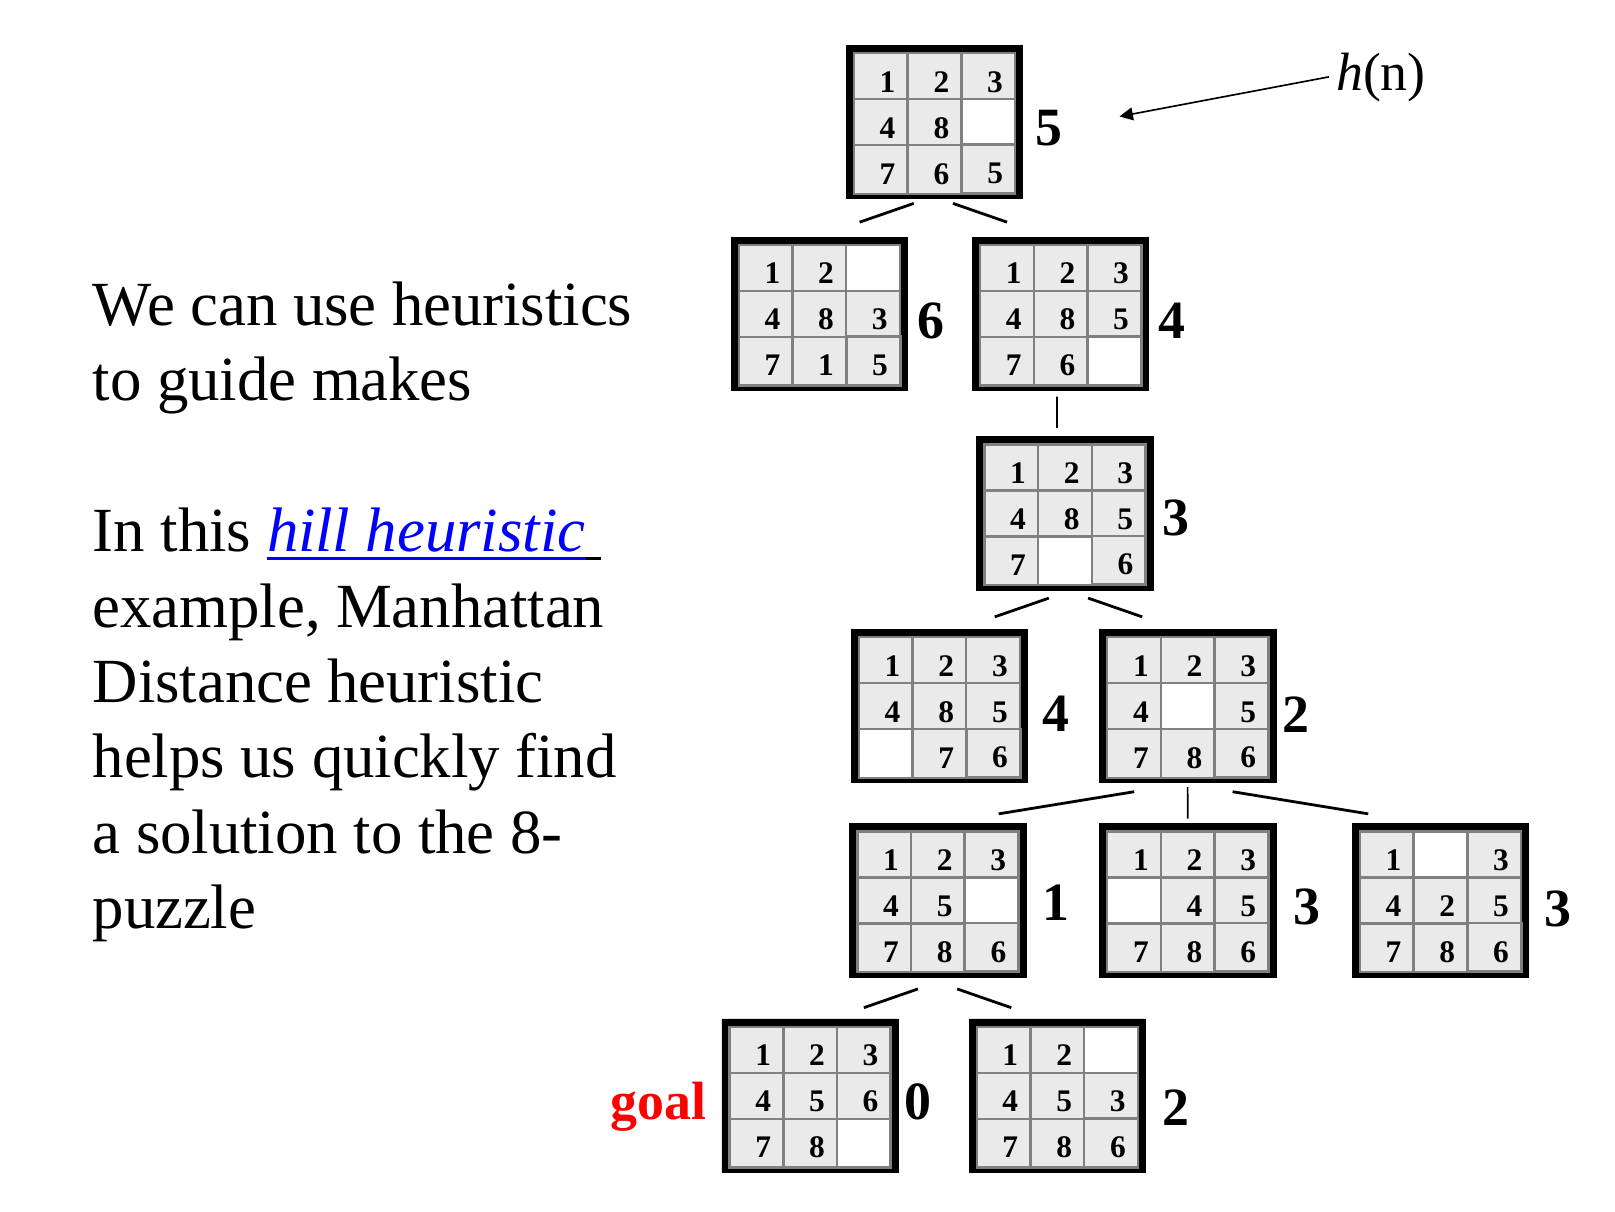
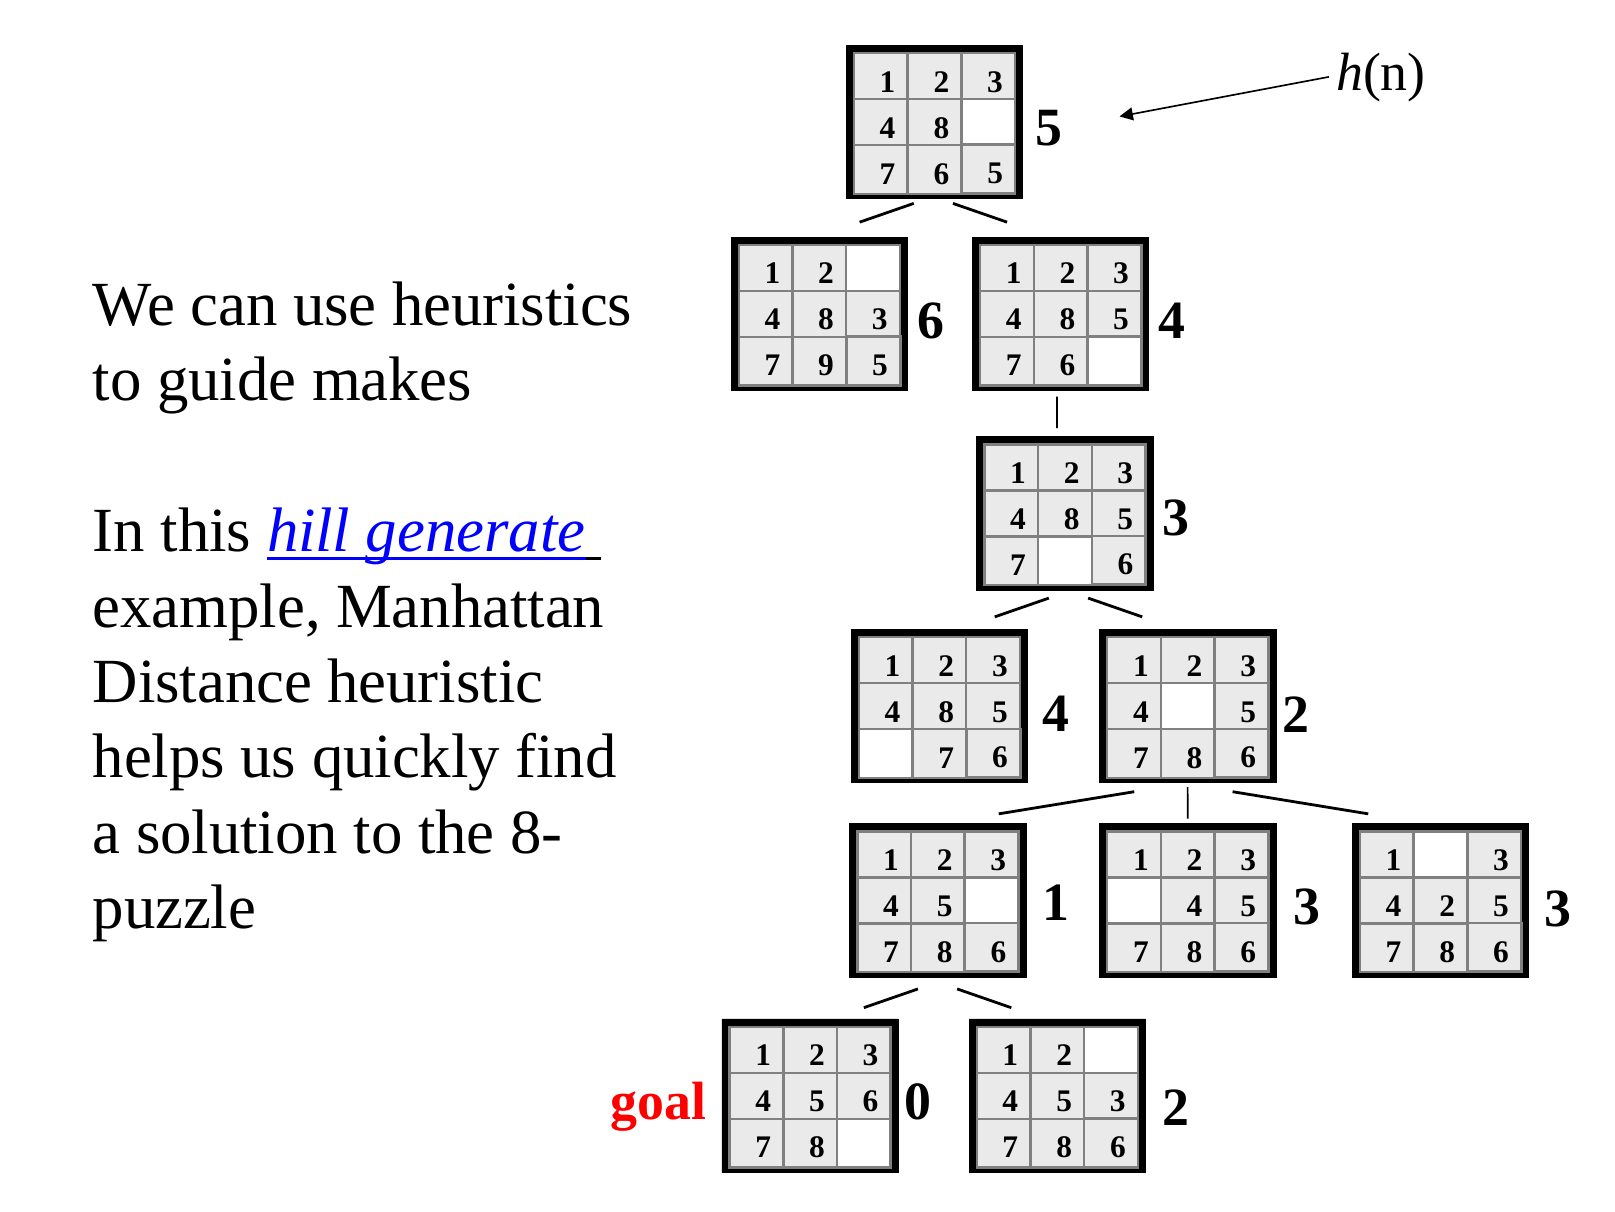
7 1: 1 -> 9
hill heuristic: heuristic -> generate
